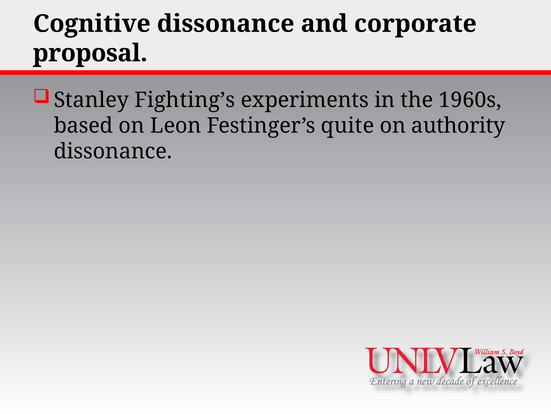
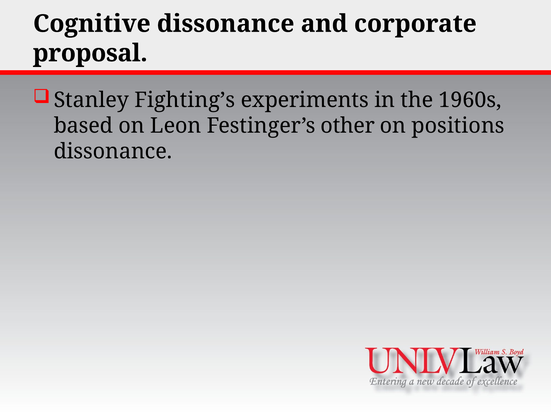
quite: quite -> other
authority: authority -> positions
